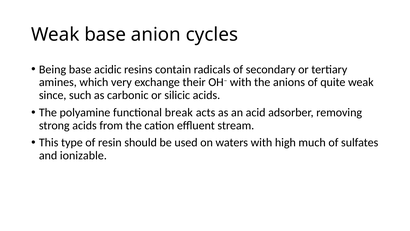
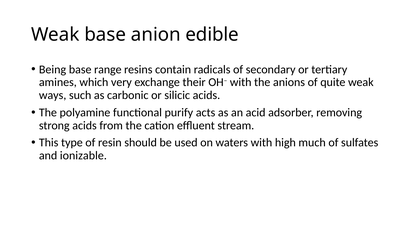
cycles: cycles -> edible
acidic: acidic -> range
since: since -> ways
break: break -> purify
